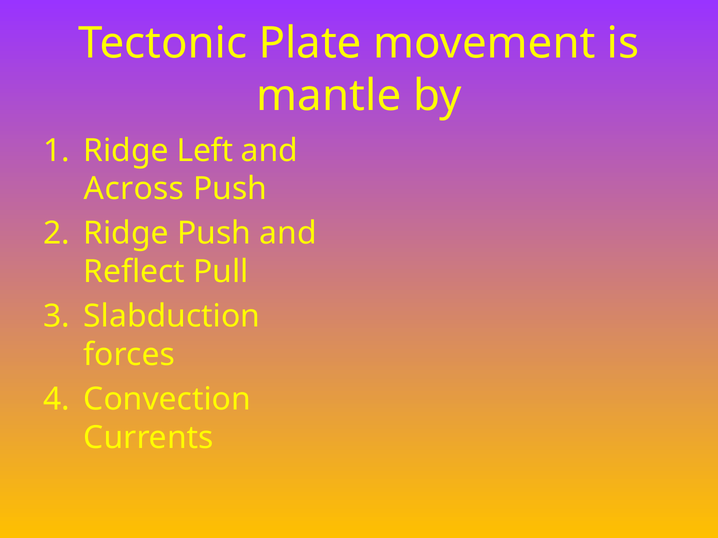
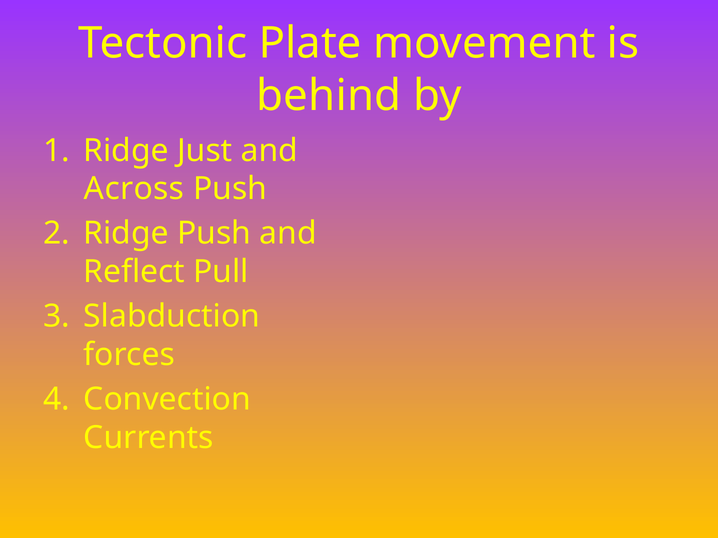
mantle: mantle -> behind
Left: Left -> Just
